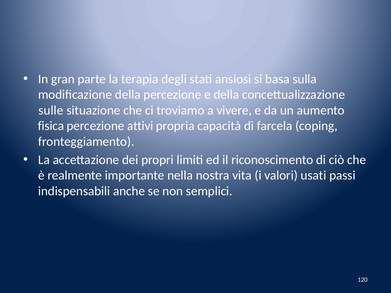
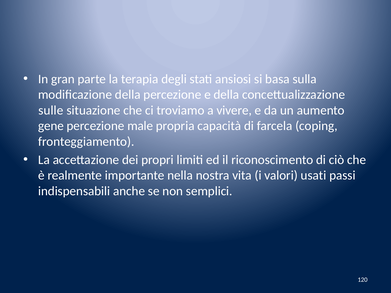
fisica: fisica -> gene
attivi: attivi -> male
